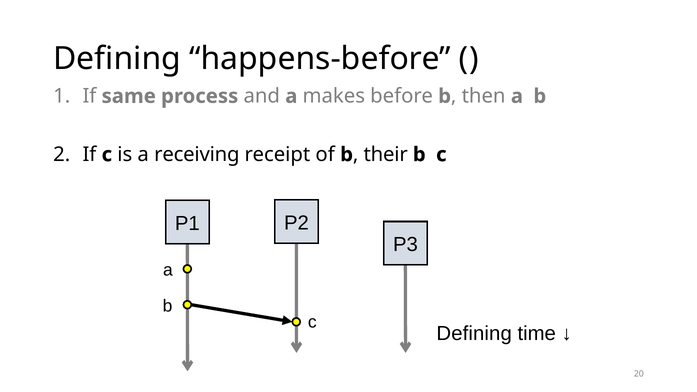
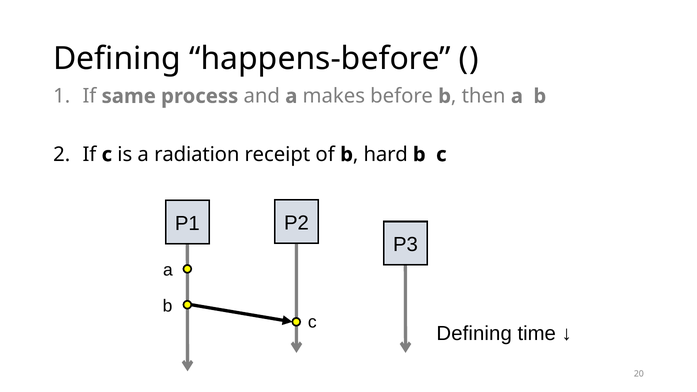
receiving: receiving -> radiation
their: their -> hard
